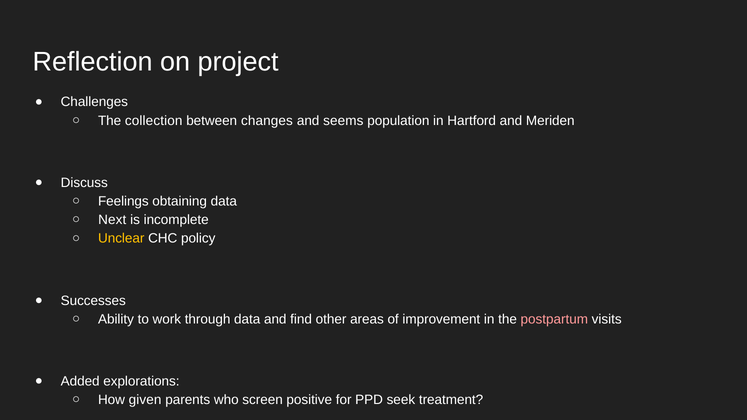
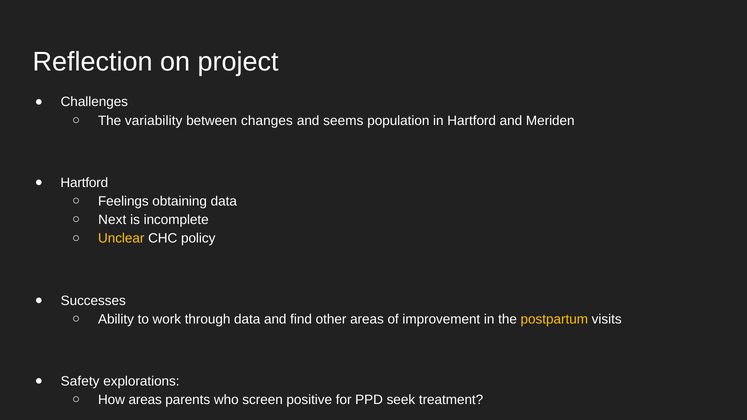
collection: collection -> variability
Discuss at (84, 183): Discuss -> Hartford
postpartum colour: pink -> yellow
Added: Added -> Safety
How given: given -> areas
